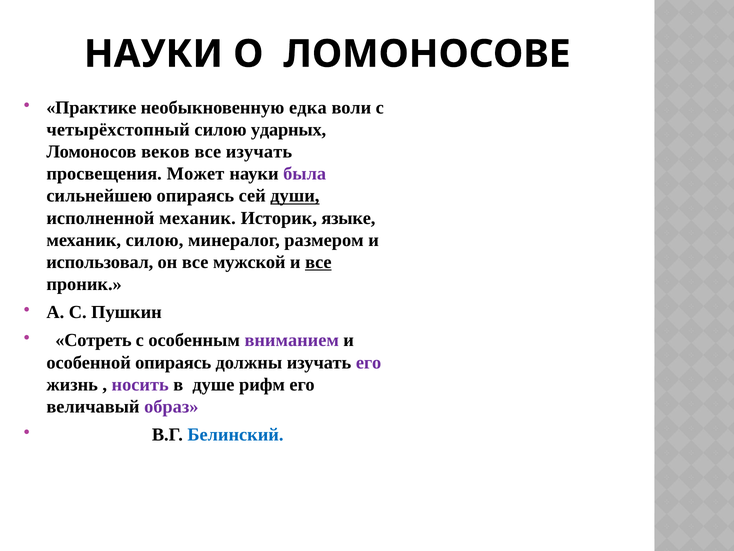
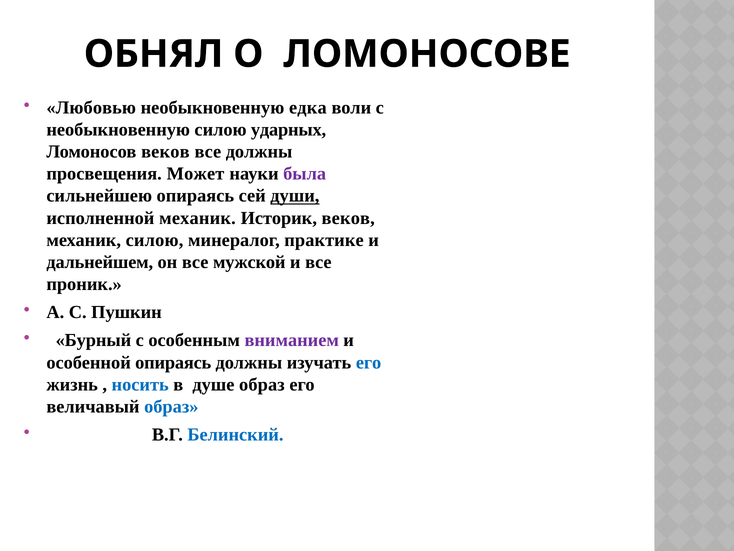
НАУКИ at (153, 54): НАУКИ -> ОБНЯЛ
Практике: Практике -> Любовью
четырёхстопный at (118, 130): четырёхстопный -> необыкновенную
все изучать: изучать -> должны
Историк языке: языке -> веков
размером: размером -> практике
использовал: использовал -> дальнейшем
все at (318, 262) underline: present -> none
Сотреть: Сотреть -> Бурный
его at (369, 362) colour: purple -> blue
носить colour: purple -> blue
душе рифм: рифм -> образ
образ at (171, 406) colour: purple -> blue
